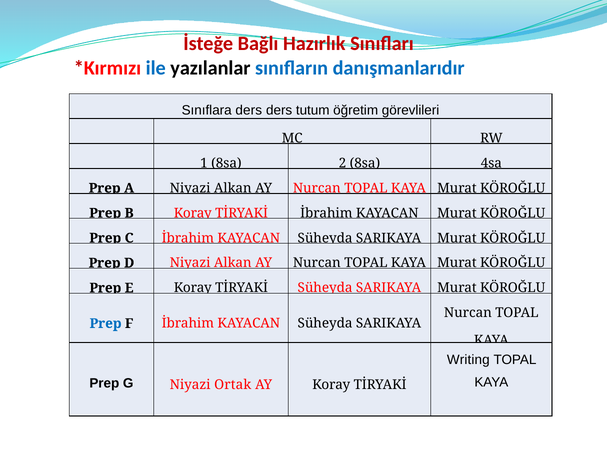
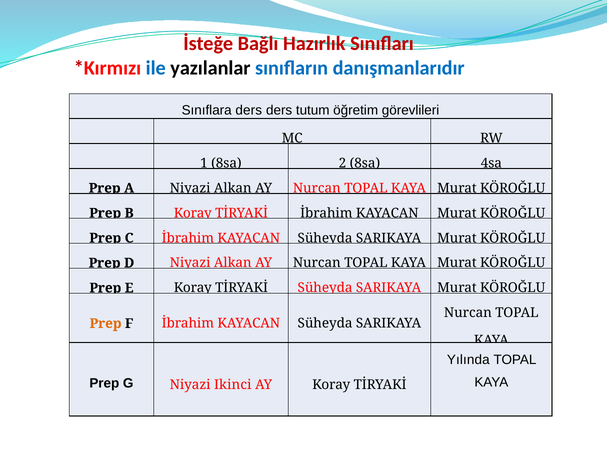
Prep at (106, 323) colour: blue -> orange
Writing: Writing -> Yılında
Ortak: Ortak -> Ikinci
